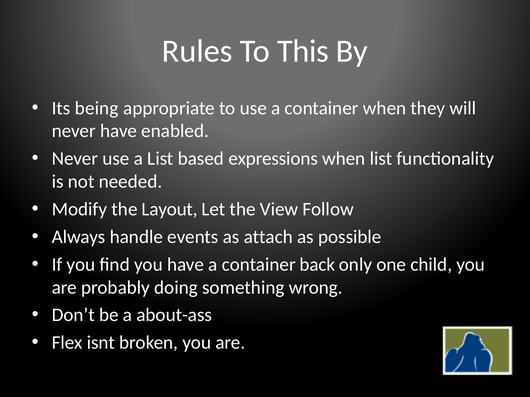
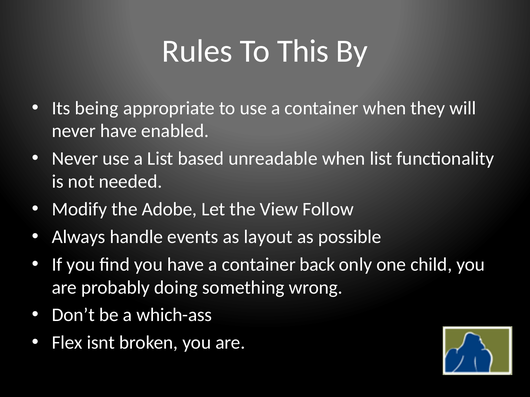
expressions: expressions -> unreadable
Layout: Layout -> Adobe
attach: attach -> layout
about-ass: about-ass -> which-ass
